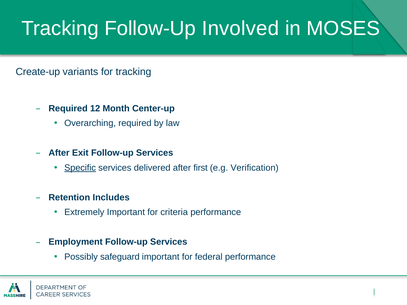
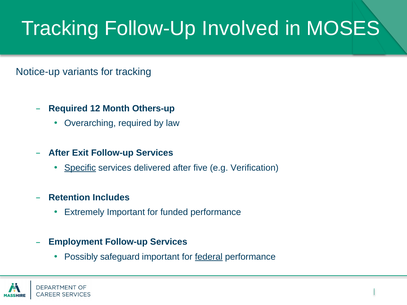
Create-up: Create-up -> Notice-up
Center-up: Center-up -> Others-up
first: first -> five
criteria: criteria -> funded
federal underline: none -> present
